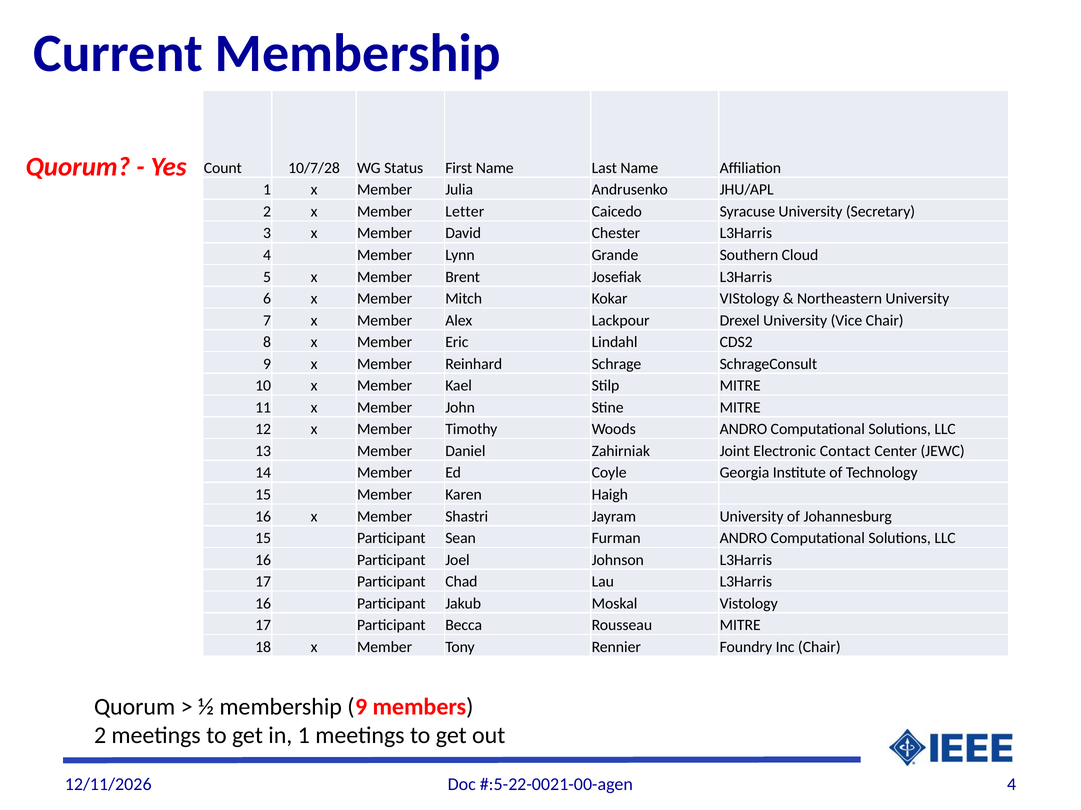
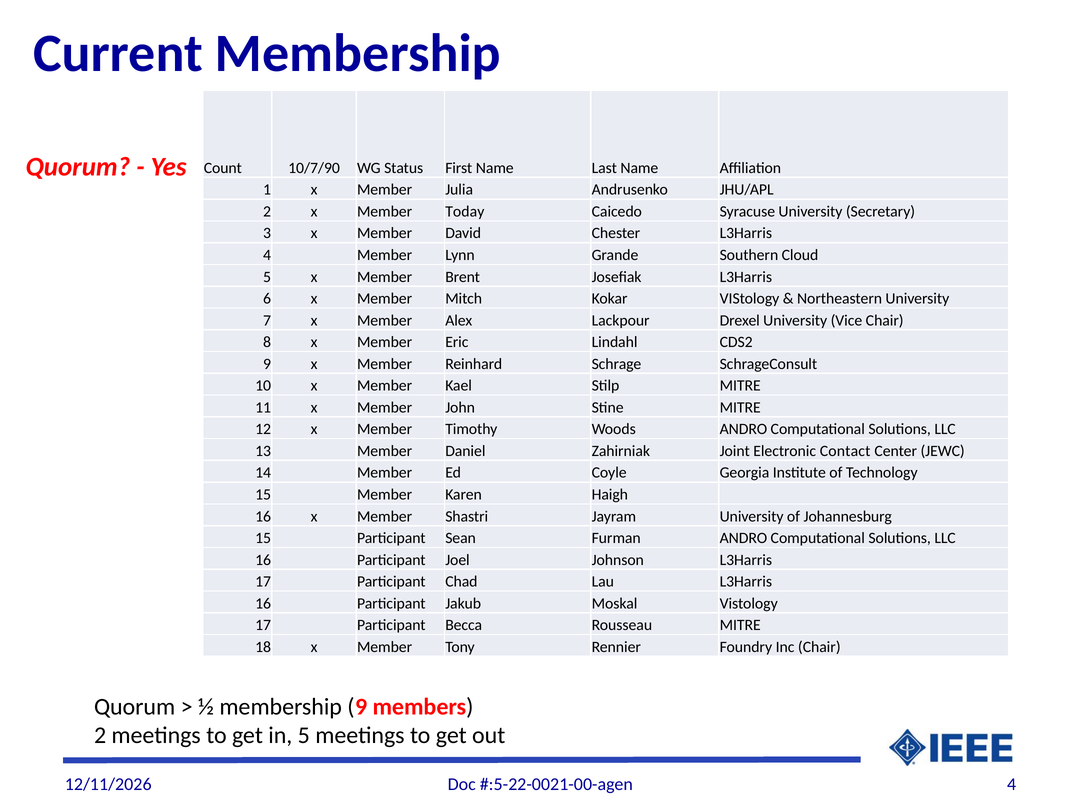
10/7/28: 10/7/28 -> 10/7/90
Letter: Letter -> Today
in 1: 1 -> 5
